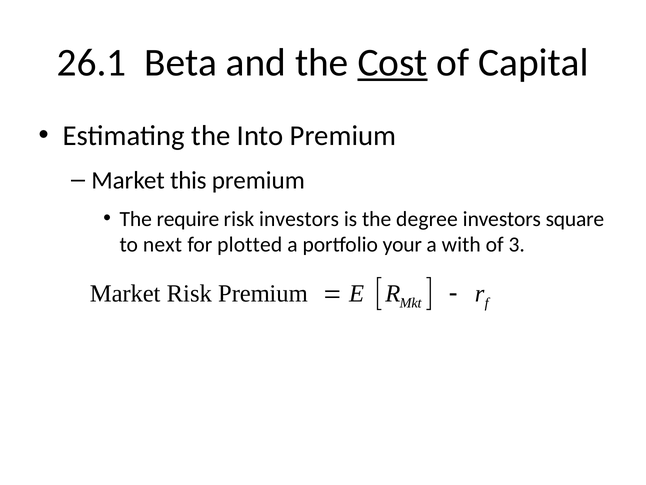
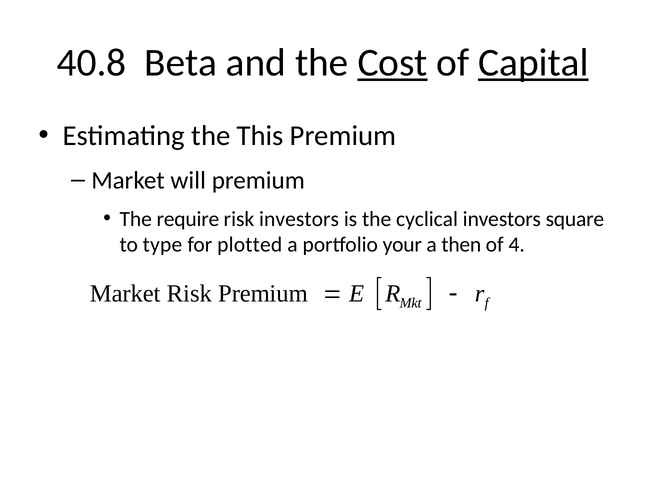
26.1: 26.1 -> 40.8
Capital underline: none -> present
Into: Into -> This
this: this -> will
degree: degree -> cyclical
next: next -> type
with: with -> then
3: 3 -> 4
